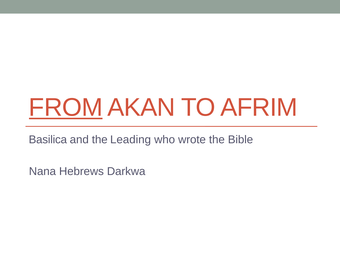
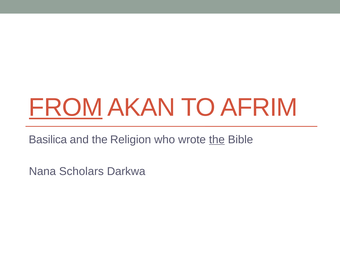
Leading: Leading -> Religion
the at (217, 140) underline: none -> present
Hebrews: Hebrews -> Scholars
